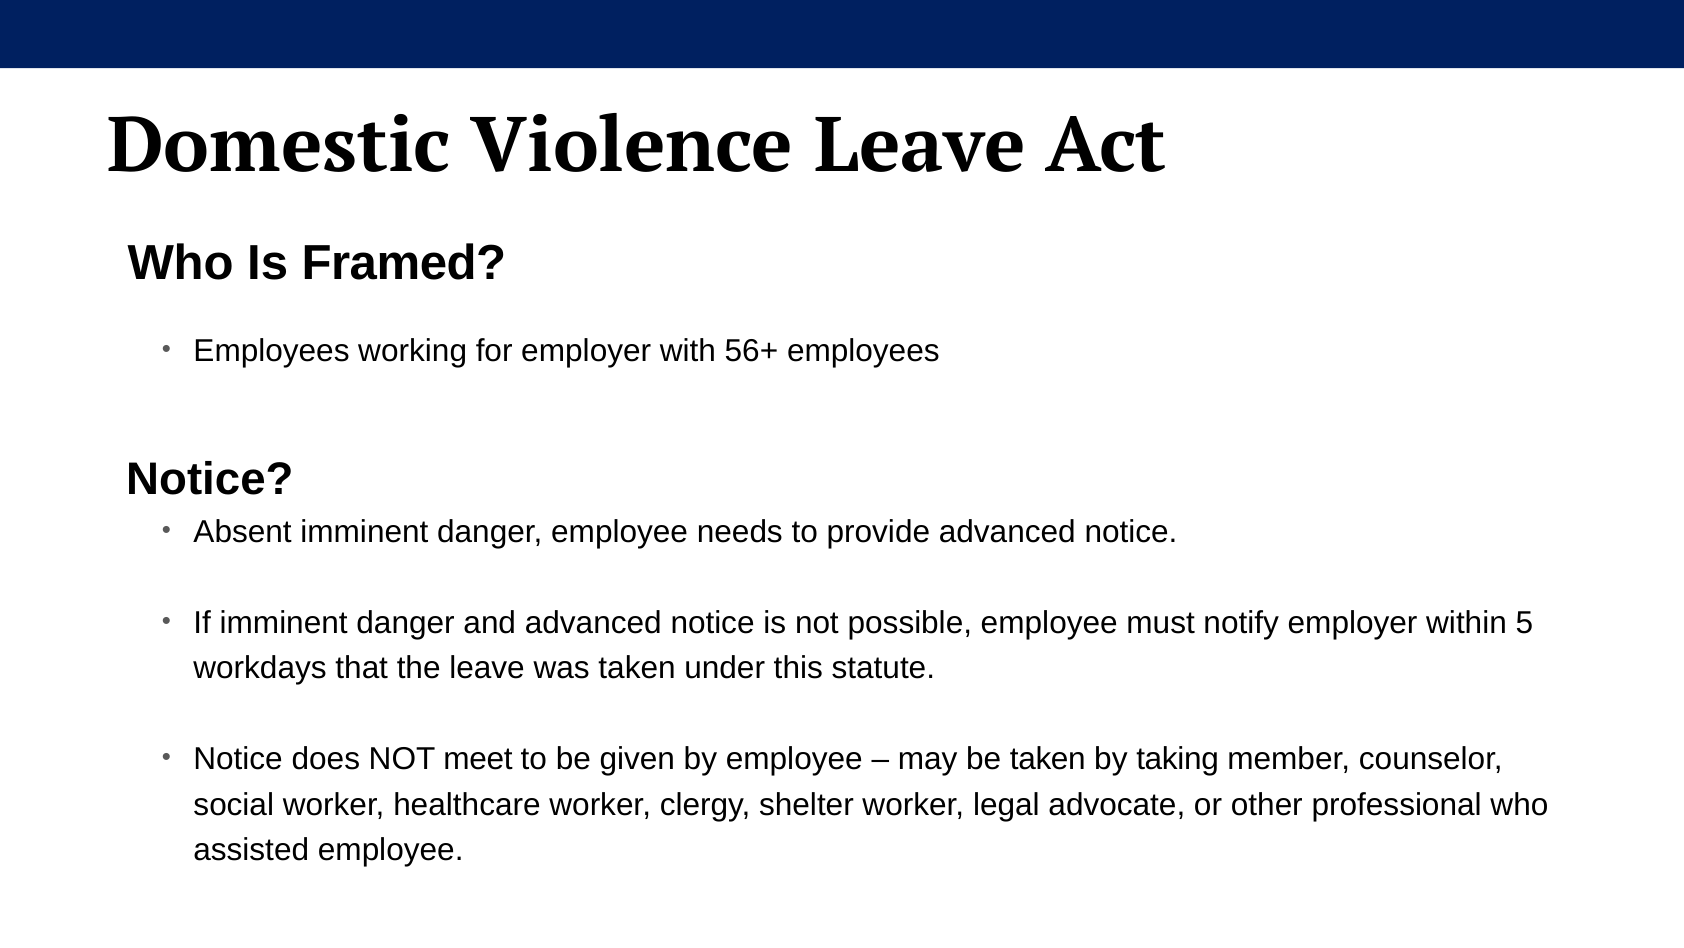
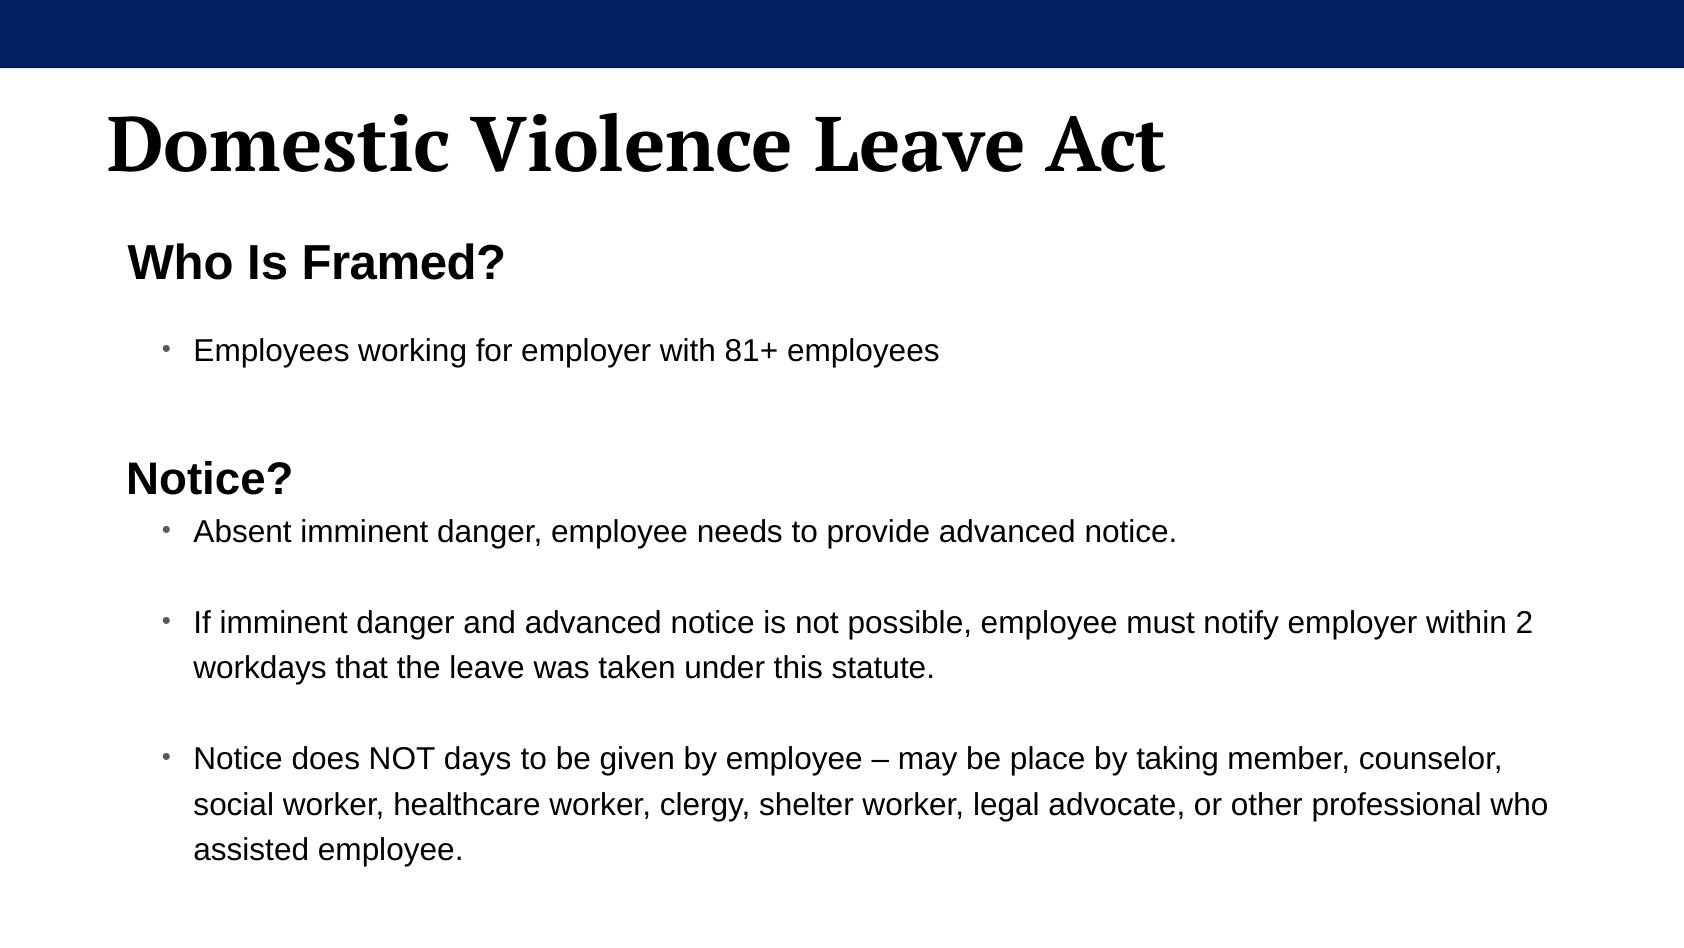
56+: 56+ -> 81+
5: 5 -> 2
meet: meet -> days
be taken: taken -> place
